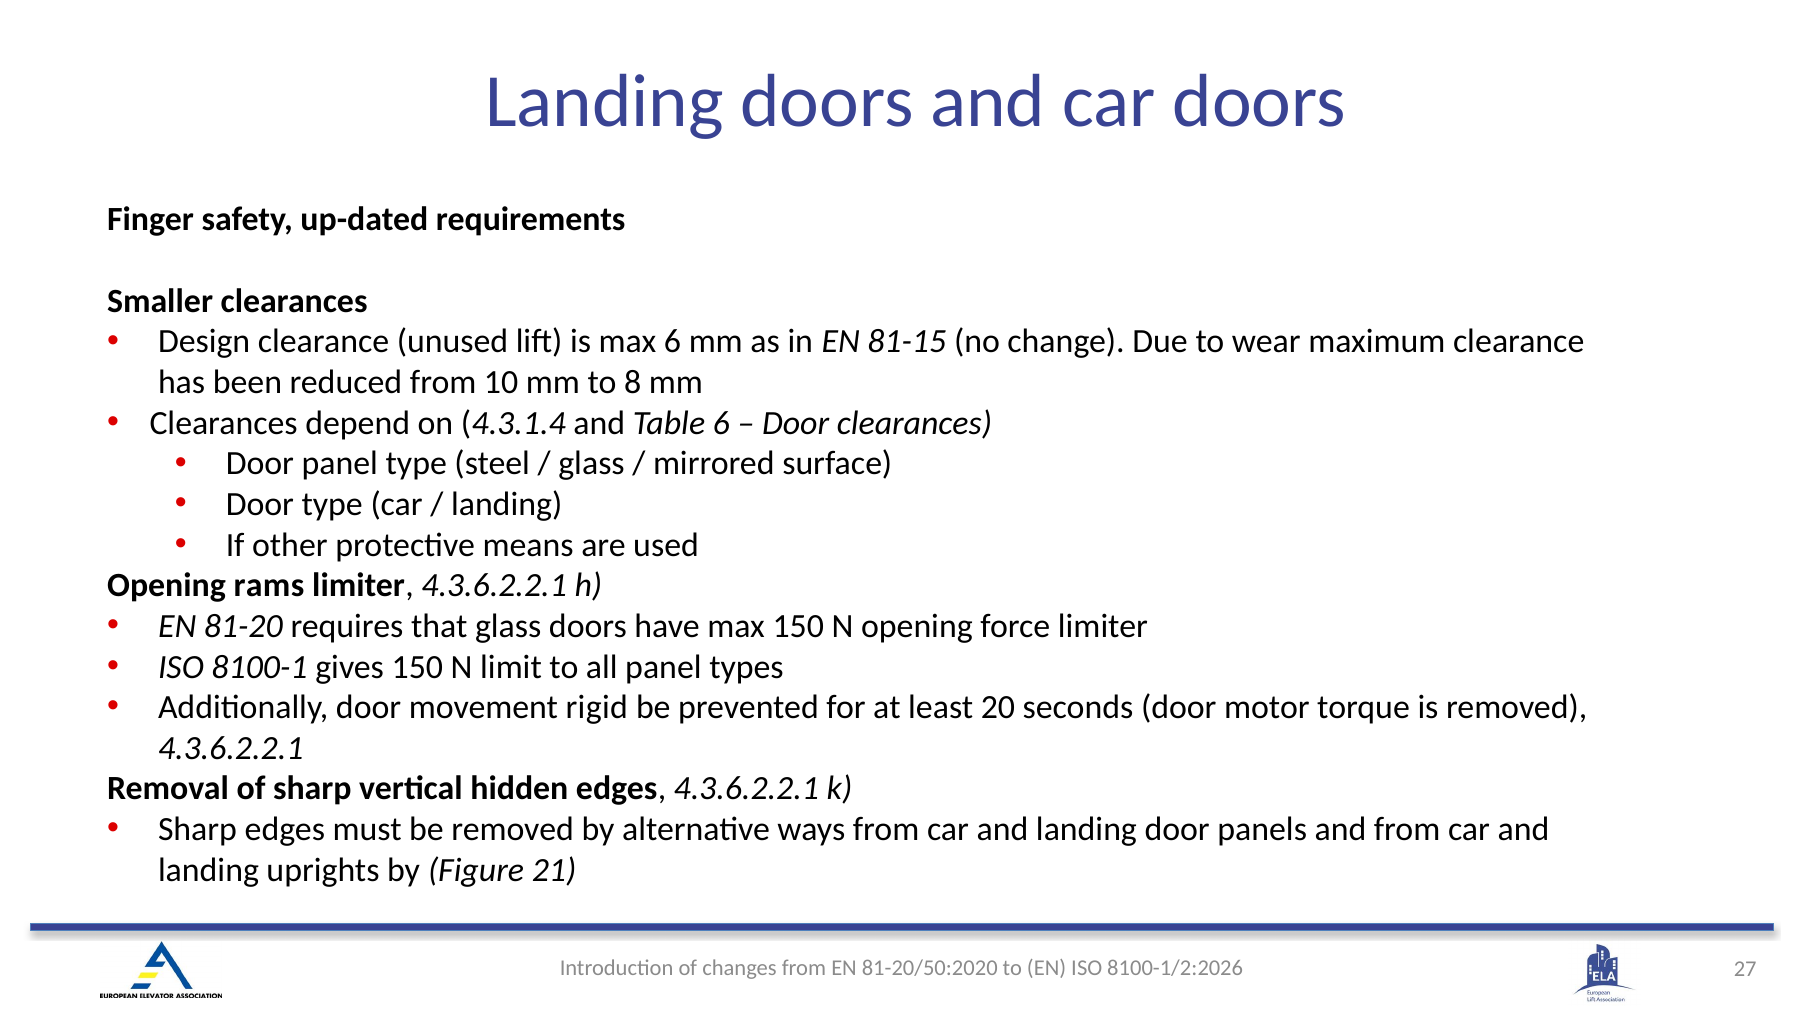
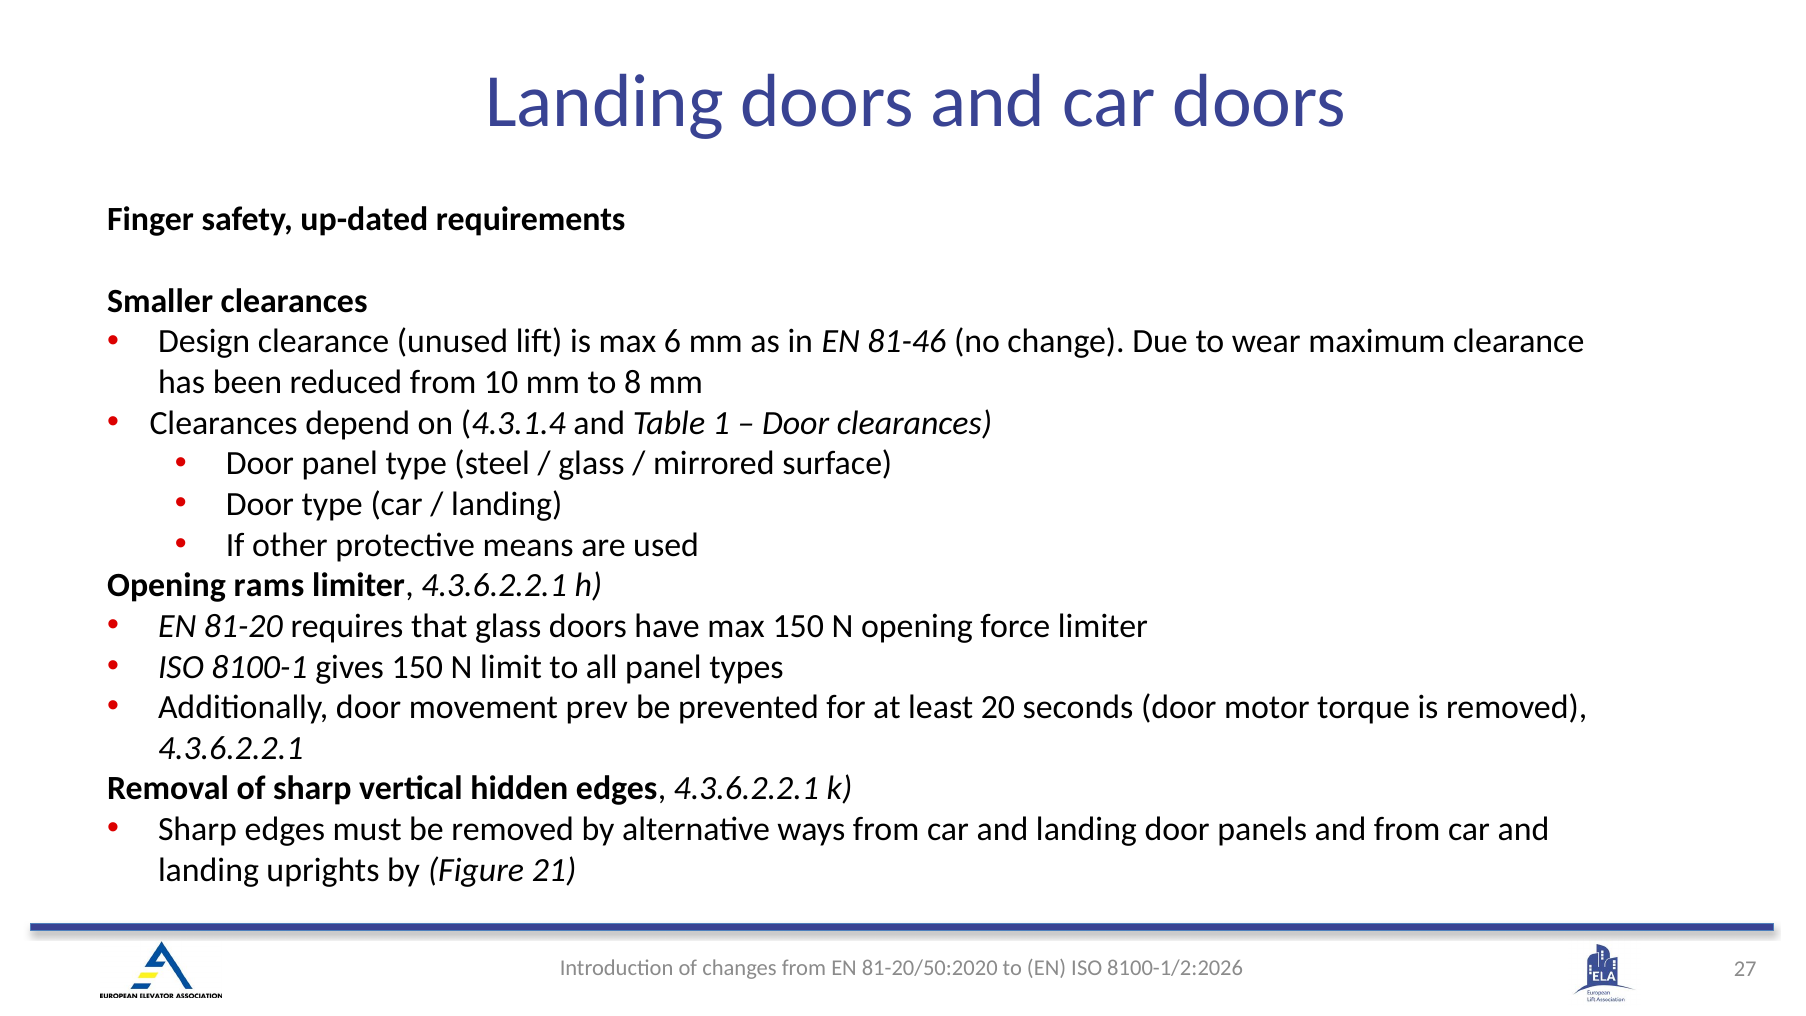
81-15: 81-15 -> 81-46
Table 6: 6 -> 1
rigid: rigid -> prev
